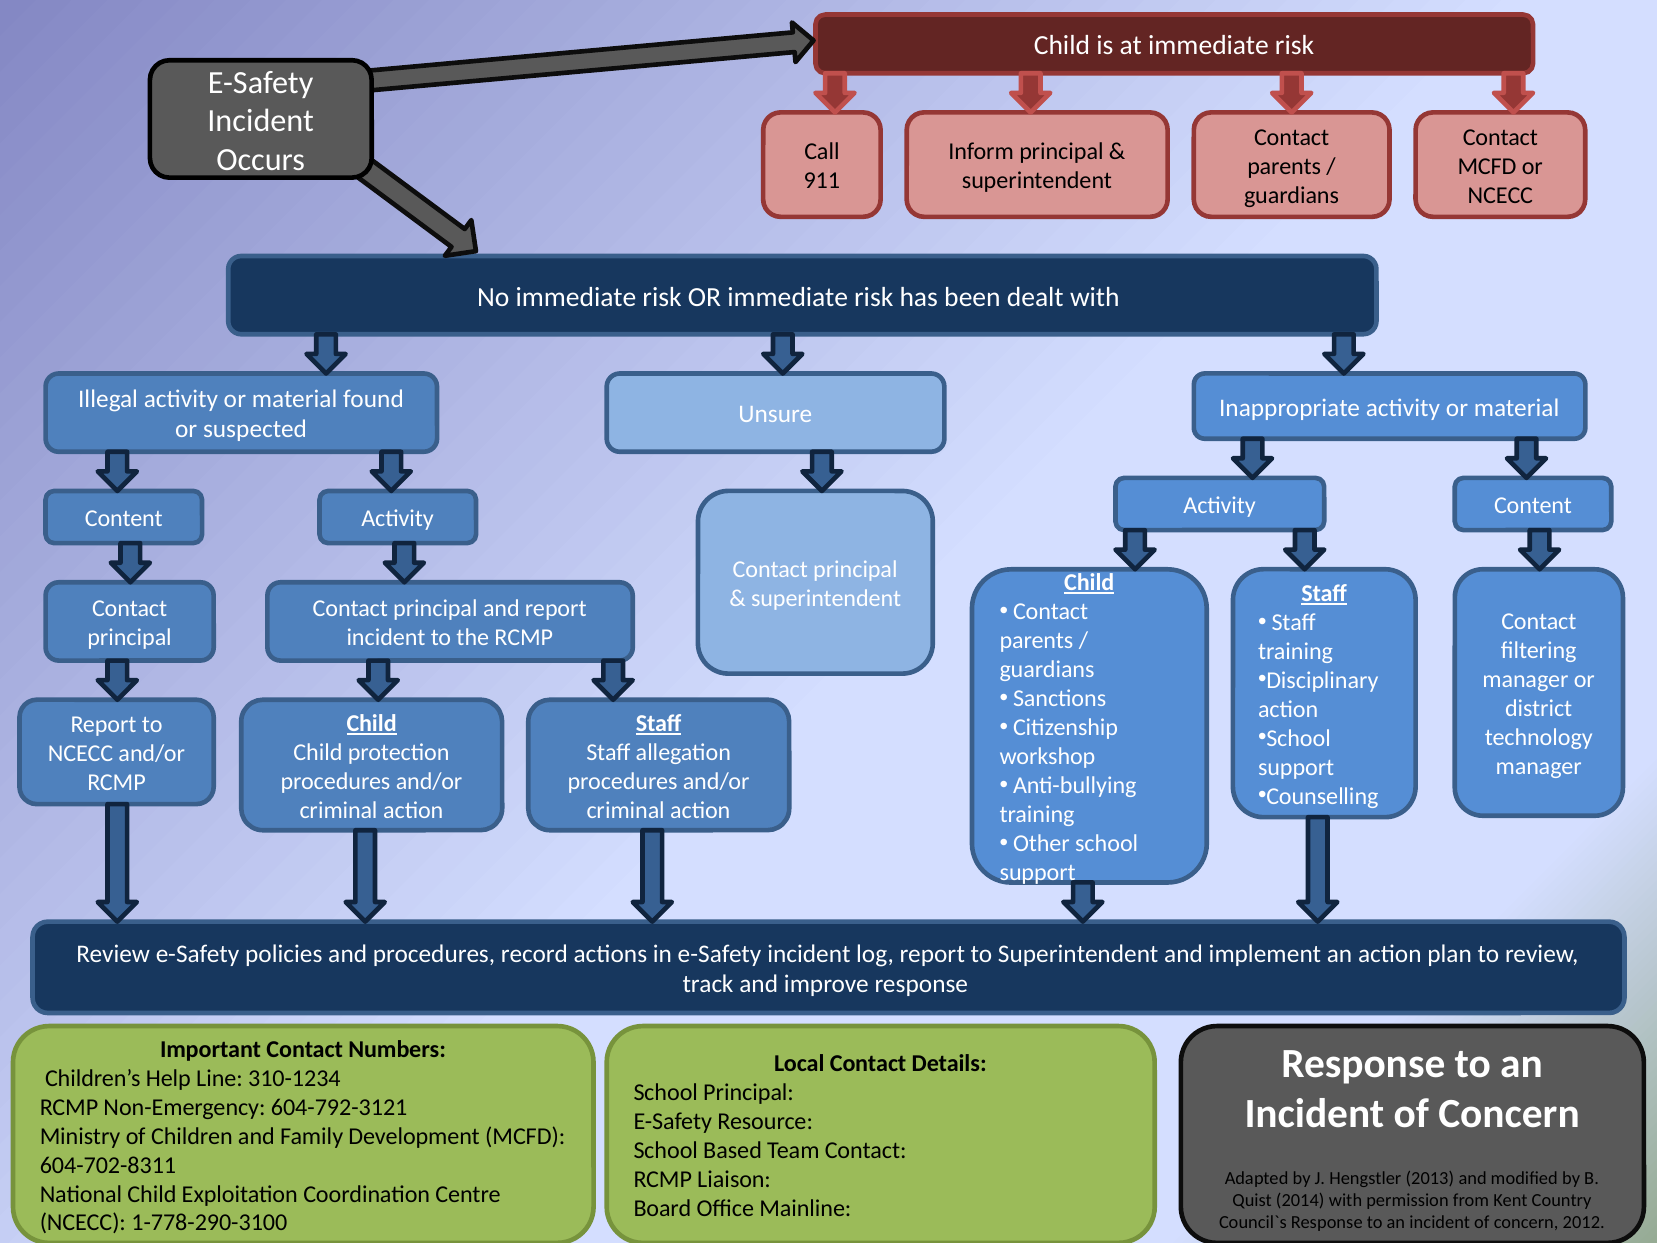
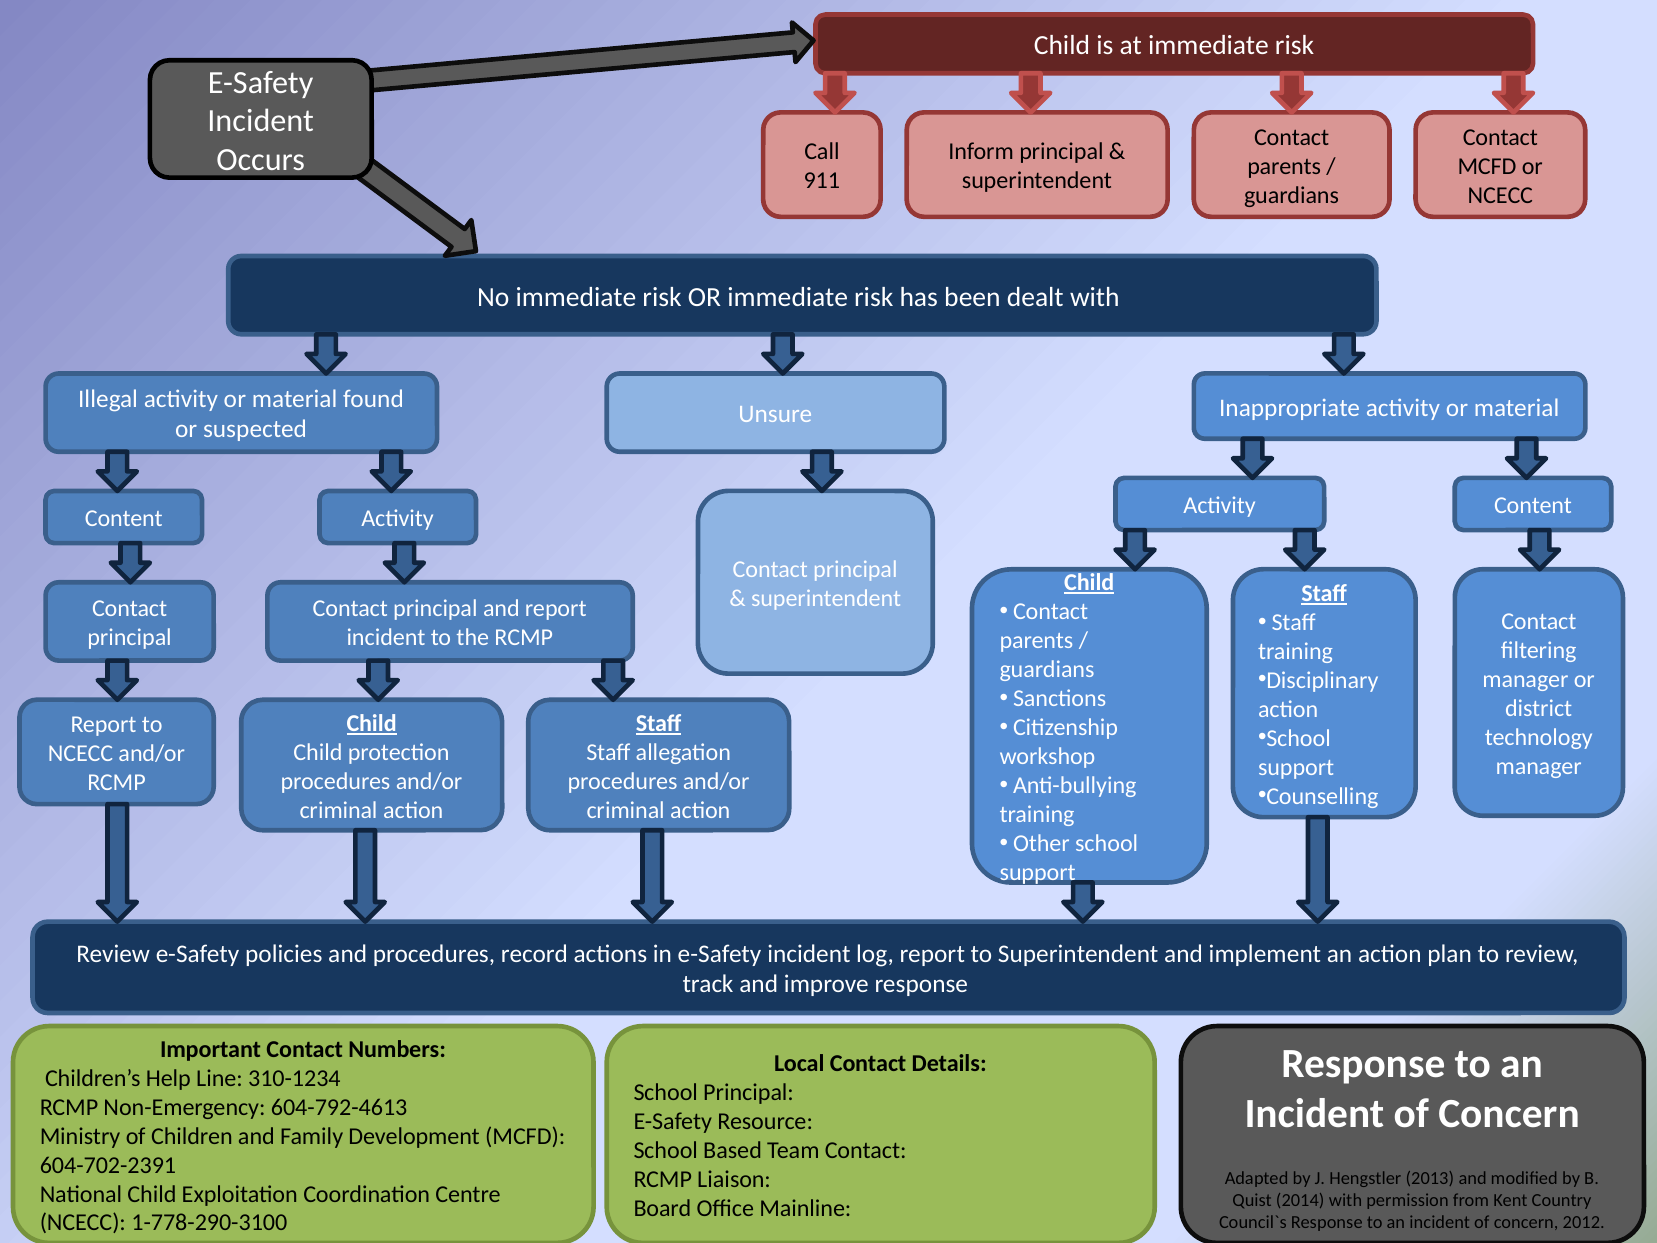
604-792-3121: 604-792-3121 -> 604-792-4613
604-702-8311: 604-702-8311 -> 604-702-2391
